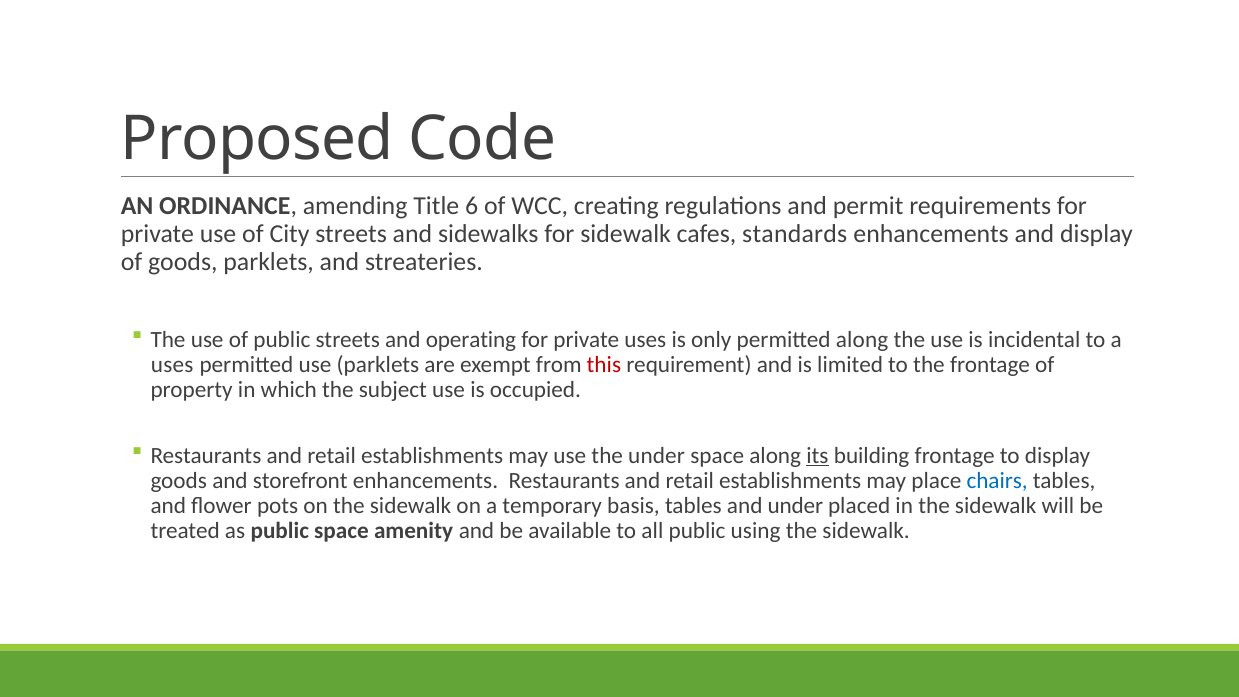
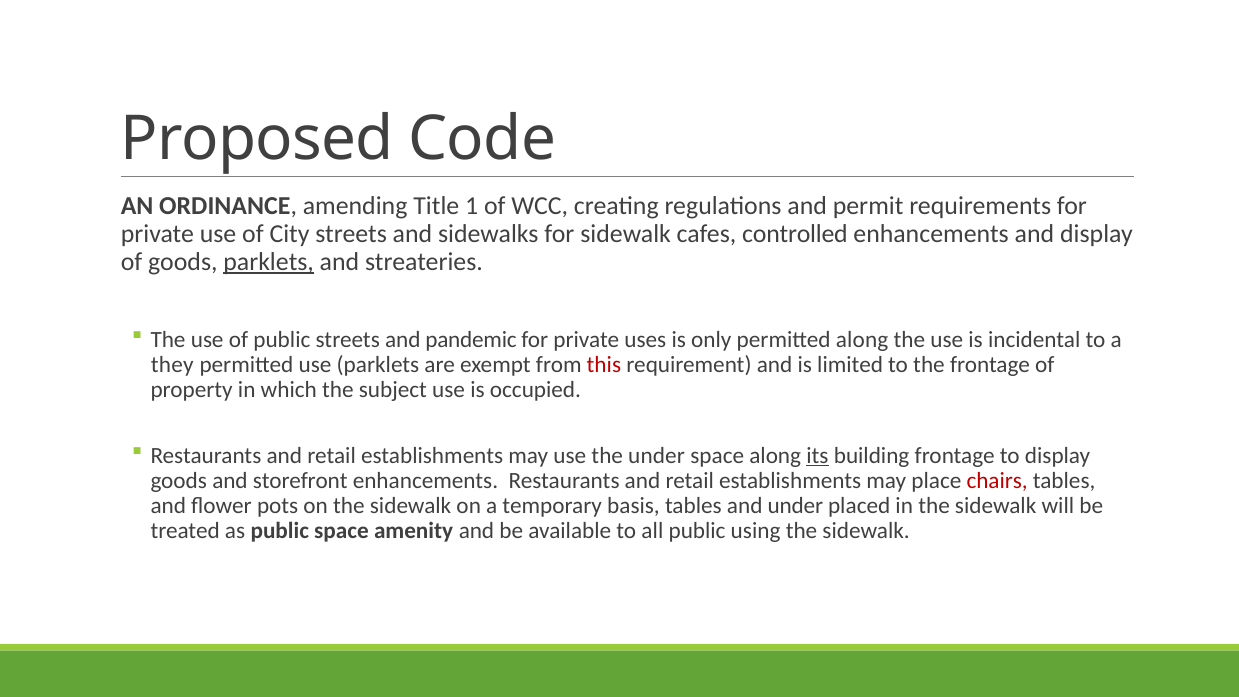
6: 6 -> 1
standards: standards -> controlled
parklets at (269, 262) underline: none -> present
operating: operating -> pandemic
uses at (172, 365): uses -> they
chairs colour: blue -> red
